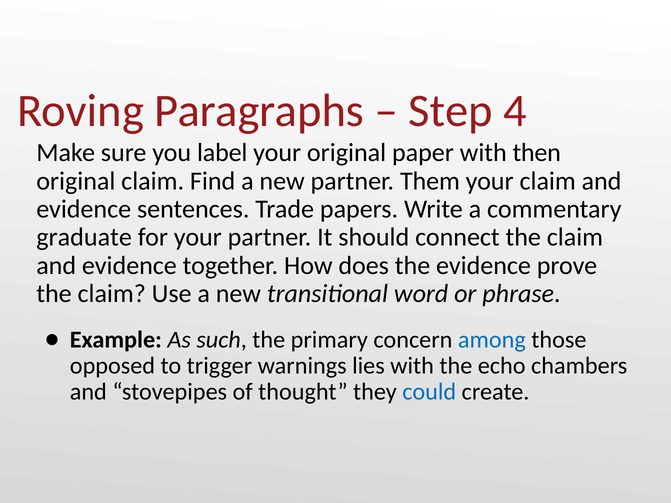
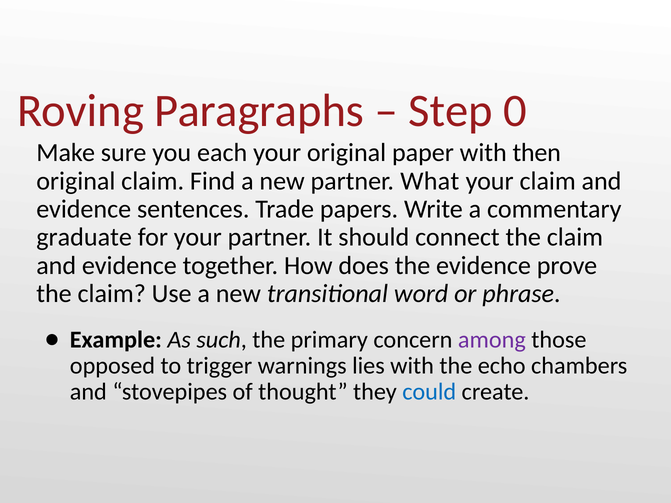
4: 4 -> 0
label: label -> each
Them: Them -> What
among colour: blue -> purple
